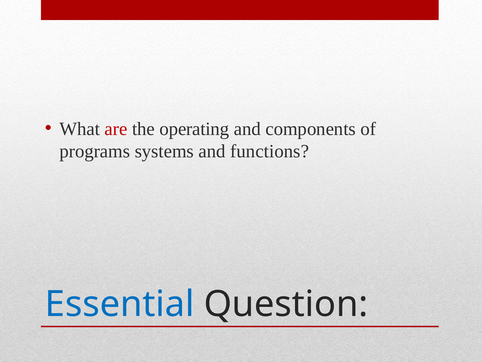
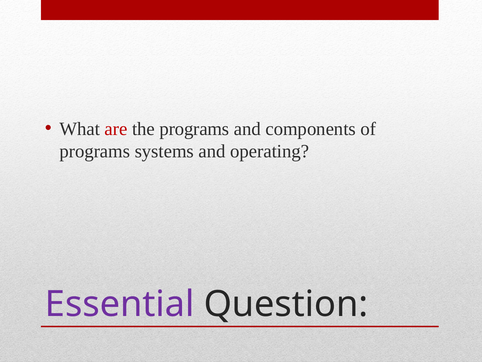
the operating: operating -> programs
functions: functions -> operating
Essential colour: blue -> purple
